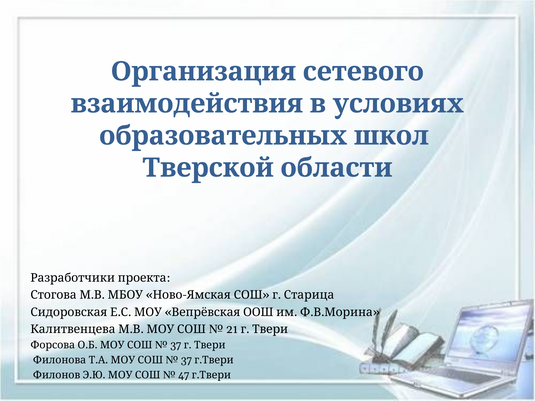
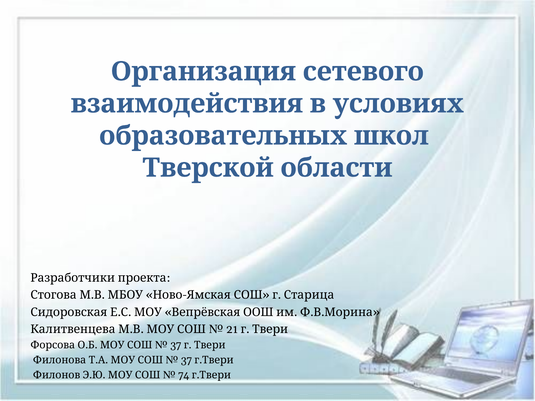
47: 47 -> 74
